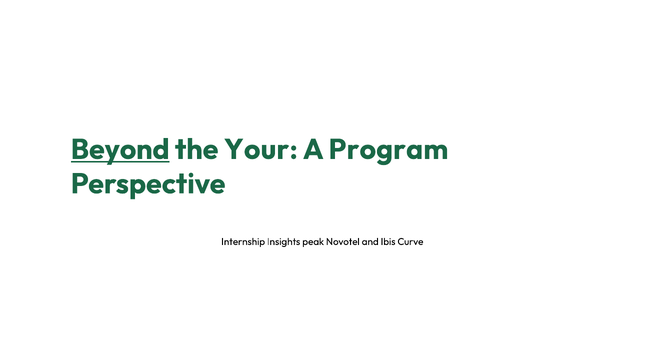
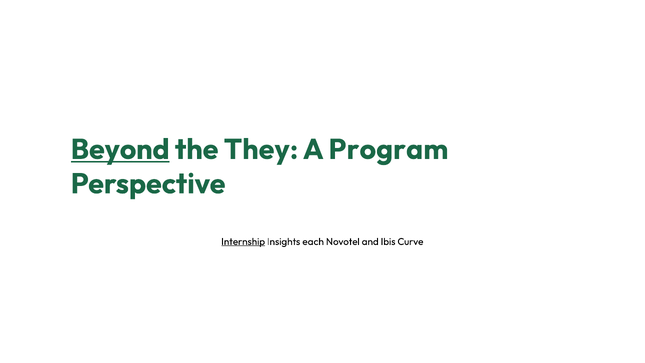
Your: Your -> They
Internship underline: none -> present
peak: peak -> each
